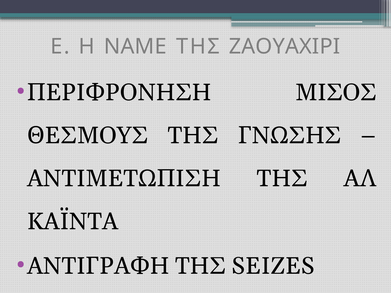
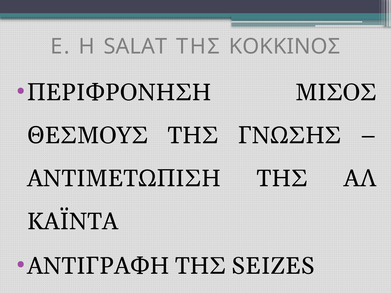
NAME: NAME -> SALAT
ΖΑΟΥΑΧΙΡΙ: ΖΑΟΥΑΧΙΡΙ -> ΚΟΚΚΙΝΟΣ
